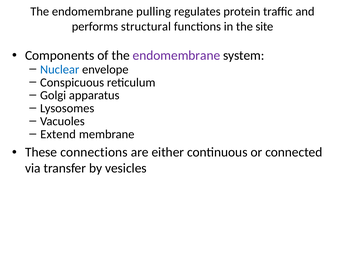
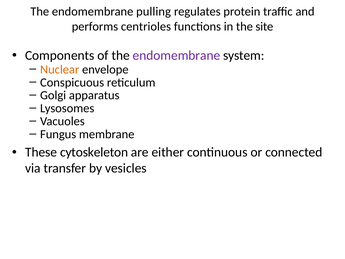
structural: structural -> centrioles
Nuclear colour: blue -> orange
Extend: Extend -> Fungus
connections: connections -> cytoskeleton
